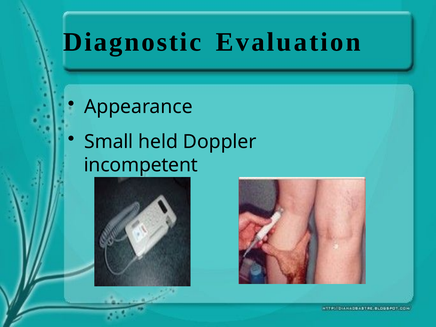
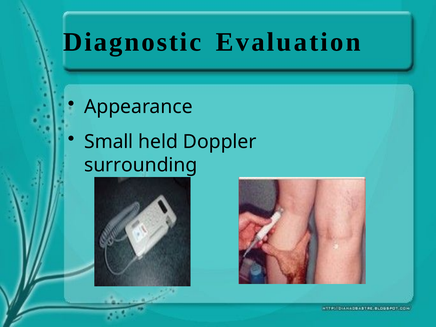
incompetent: incompetent -> surrounding
